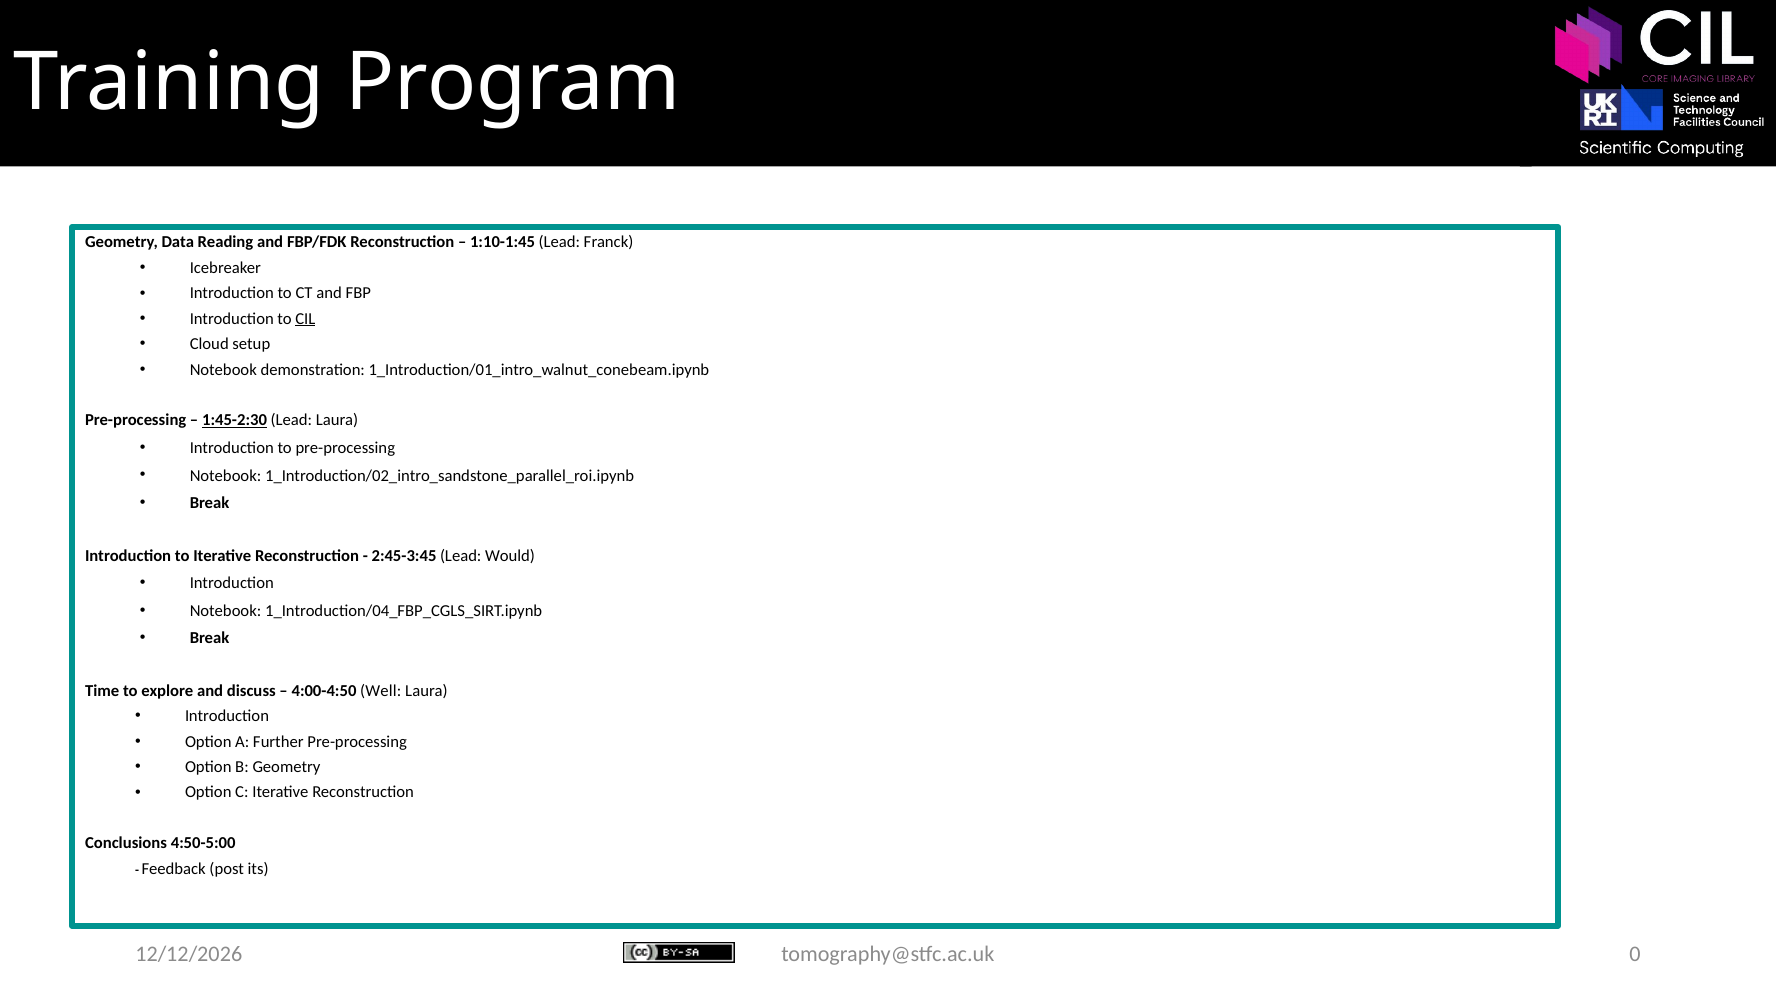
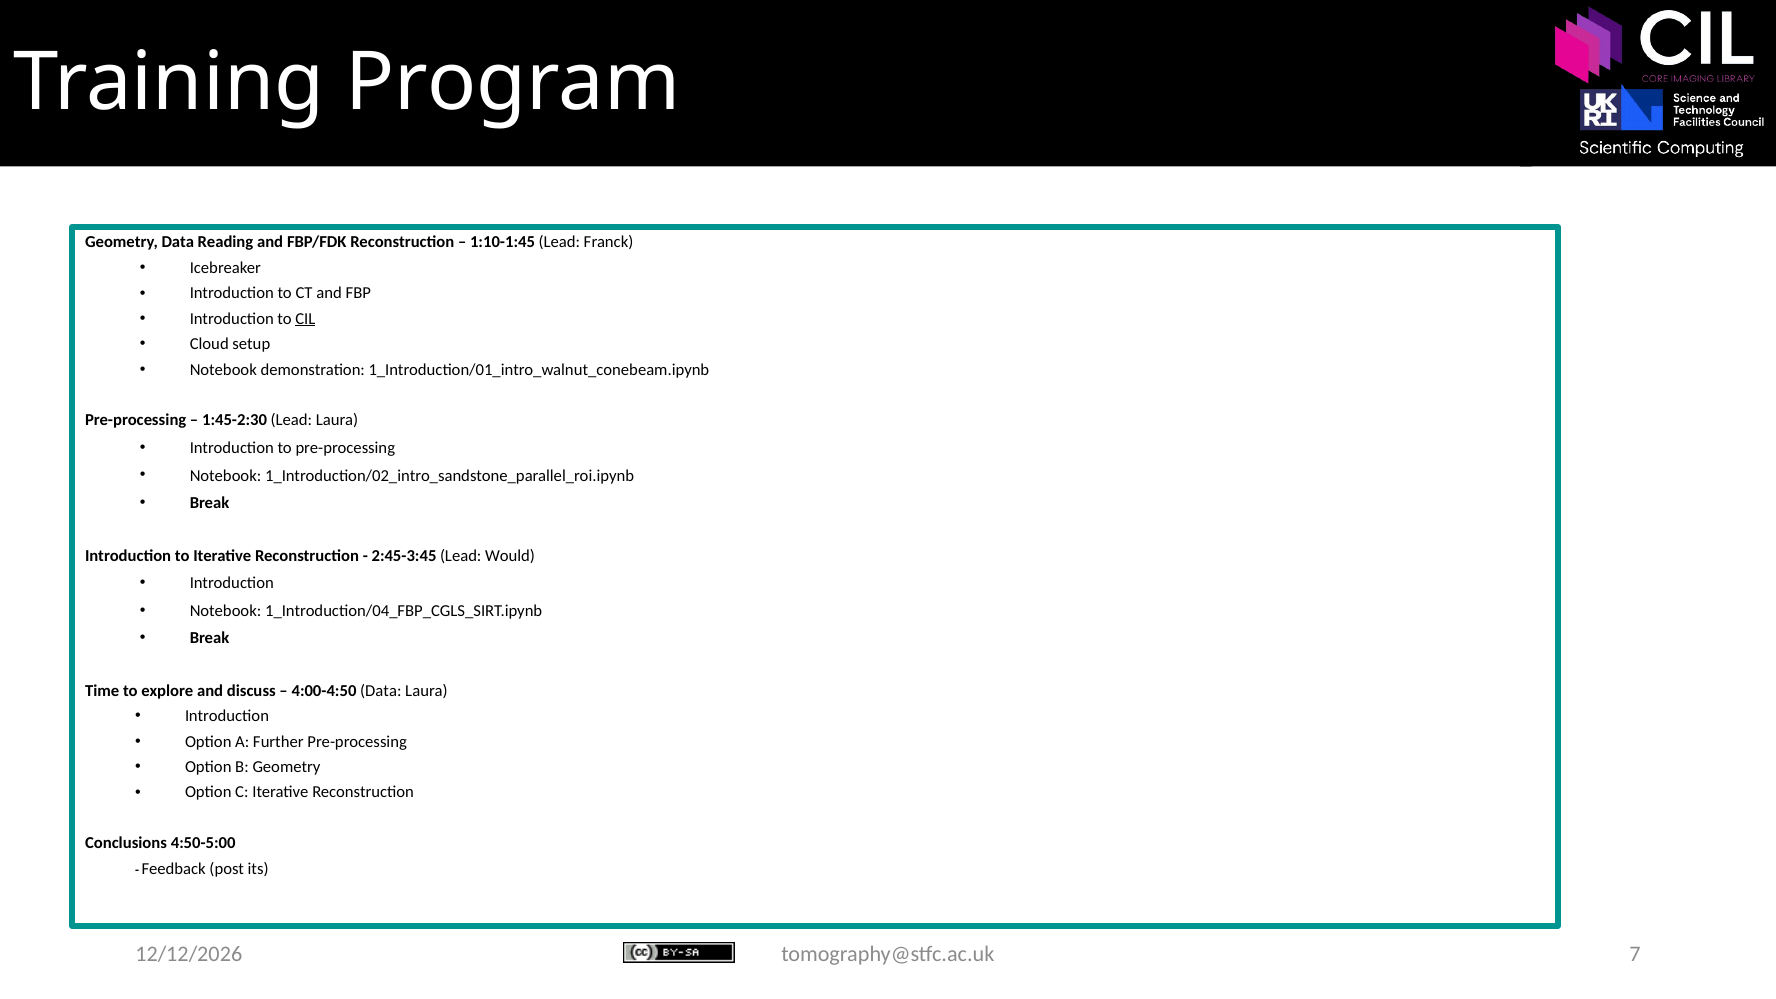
1:45-2:30 underline: present -> none
4:00-4:50 Well: Well -> Data
0: 0 -> 7
